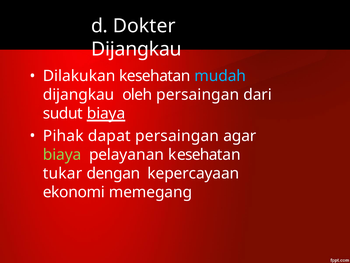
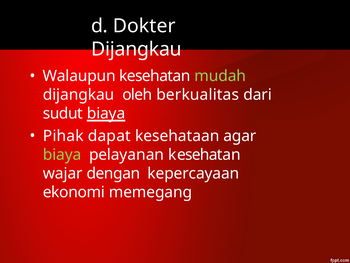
Dilakukan: Dilakukan -> Walaupun
mudah colour: light blue -> light green
oleh persaingan: persaingan -> berkualitas
dapat persaingan: persaingan -> kesehataan
tukar: tukar -> wajar
